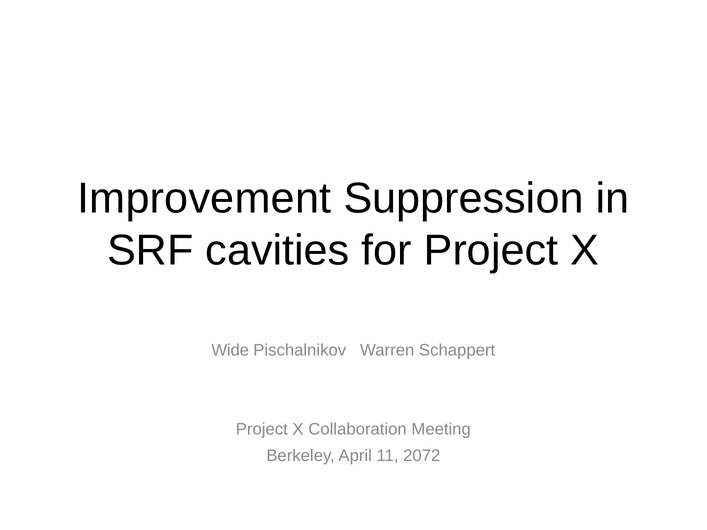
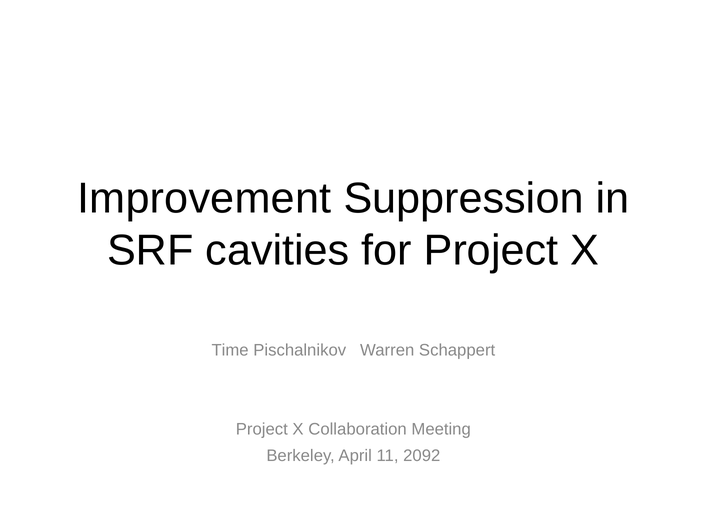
Wide: Wide -> Time
2072: 2072 -> 2092
